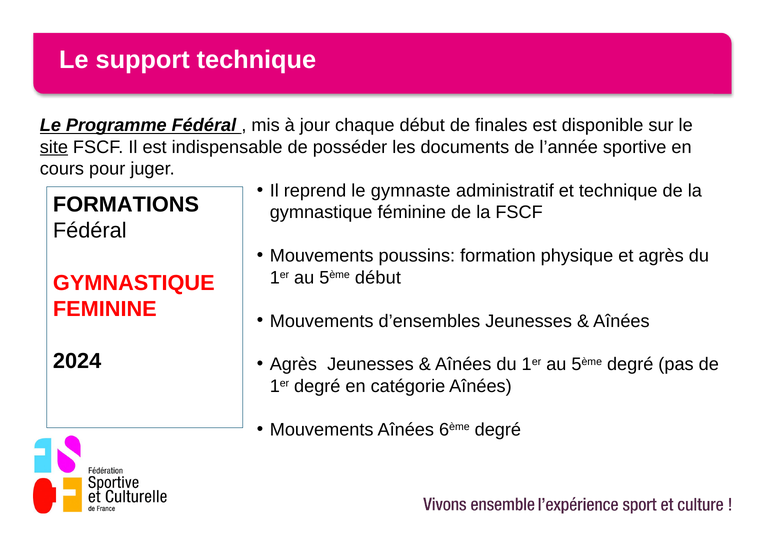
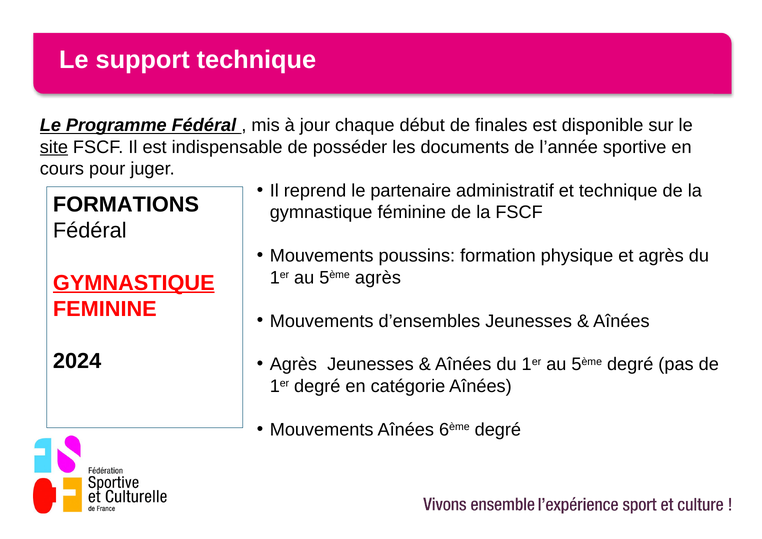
gymnaste: gymnaste -> partenaire
5ème début: début -> agrès
GYMNASTIQUE at (134, 283) underline: none -> present
